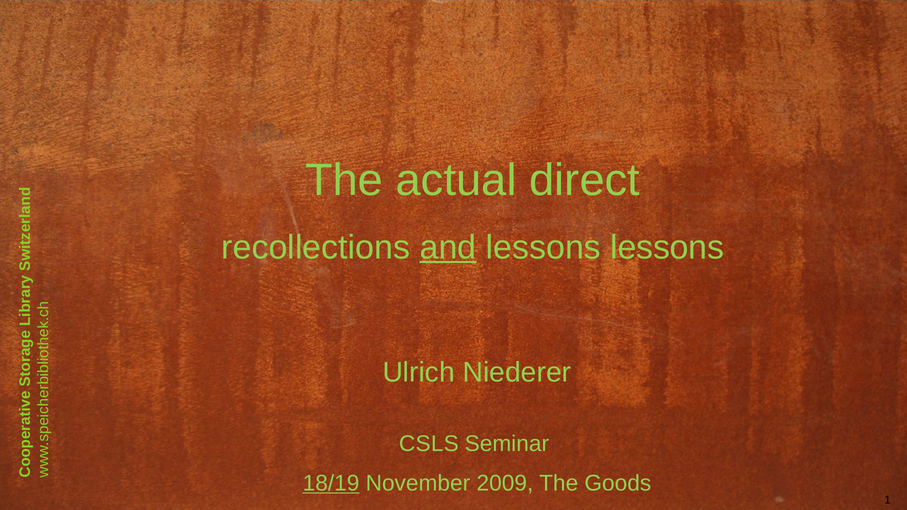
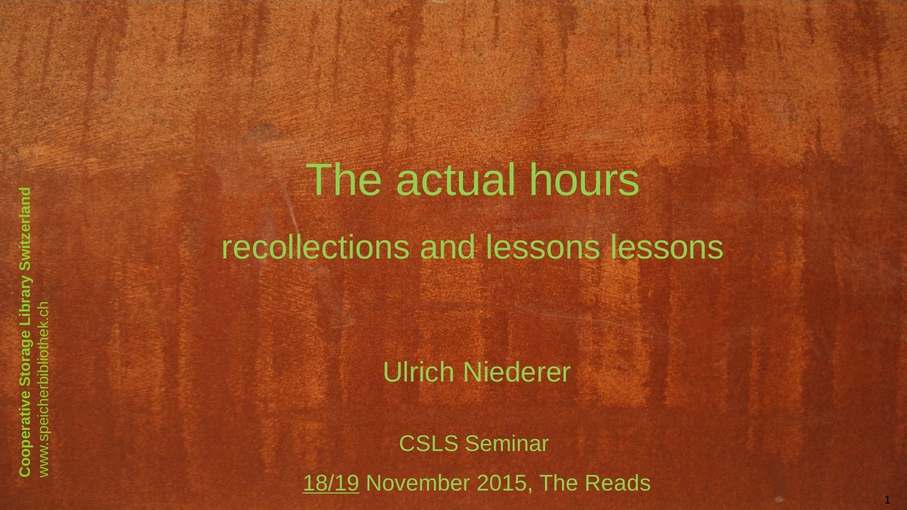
direct: direct -> hours
and underline: present -> none
2009: 2009 -> 2015
Goods: Goods -> Reads
